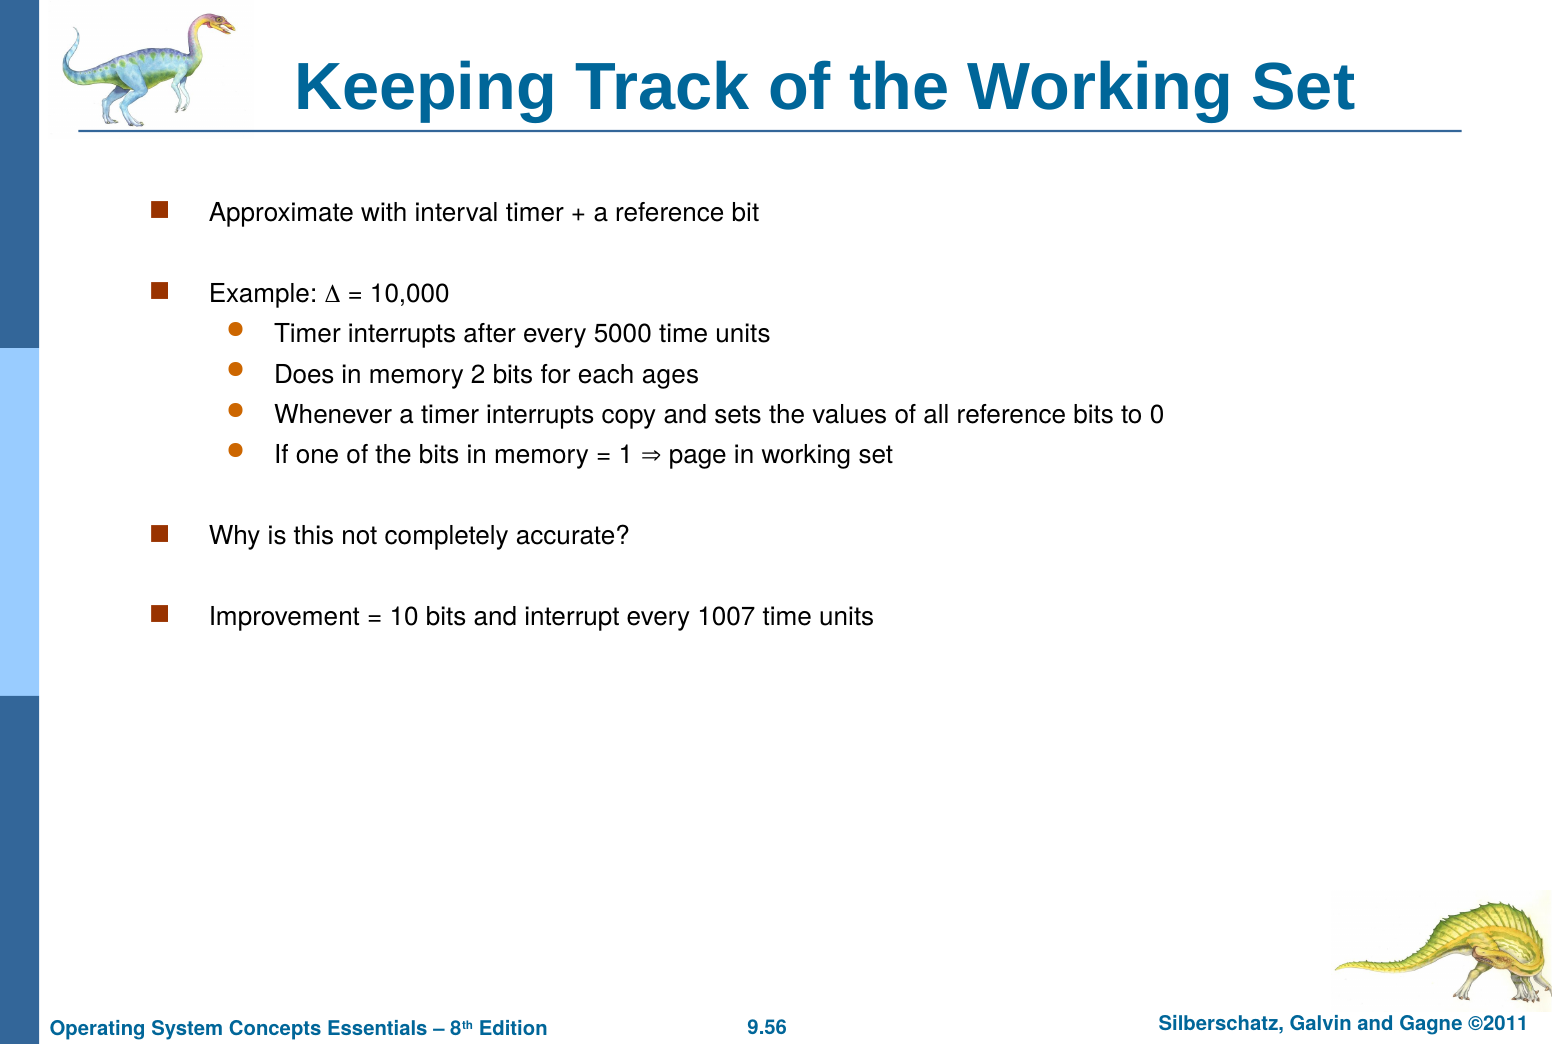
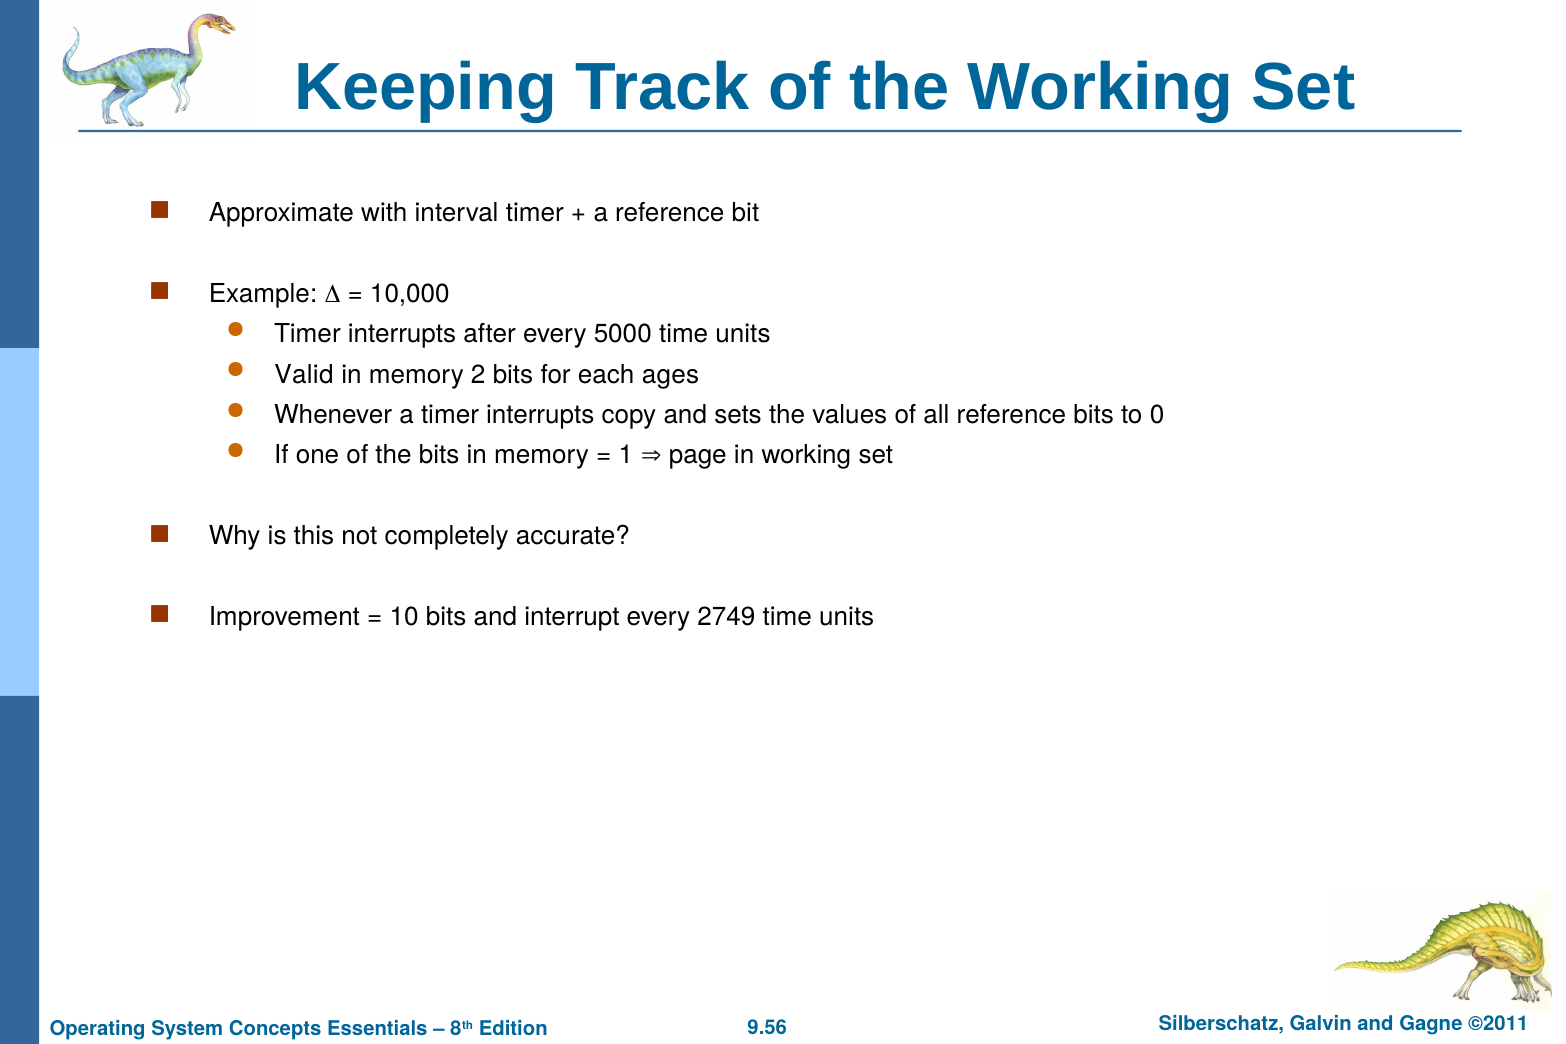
Does: Does -> Valid
1007: 1007 -> 2749
